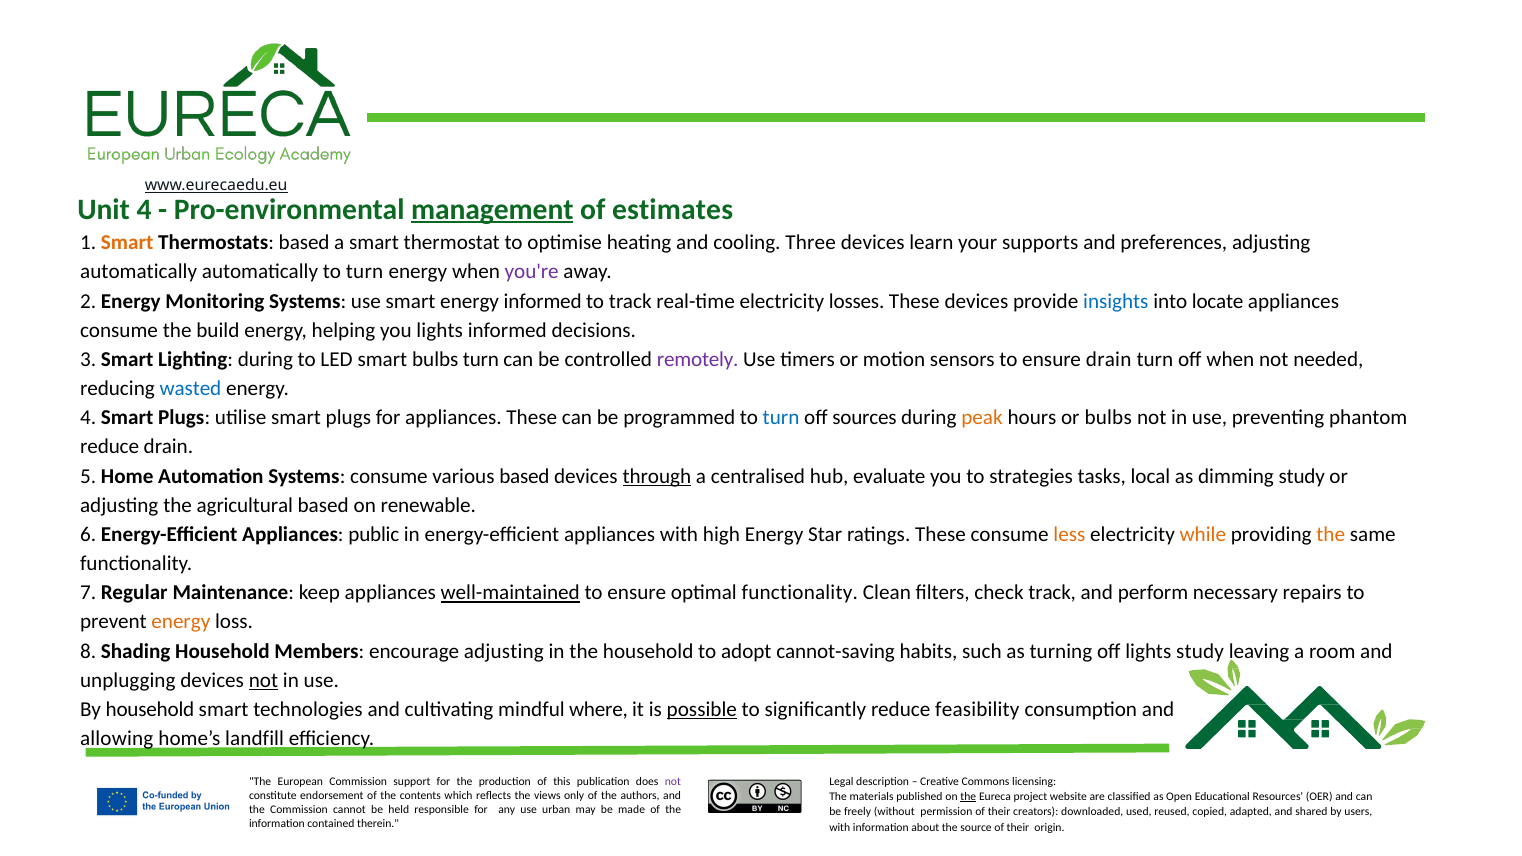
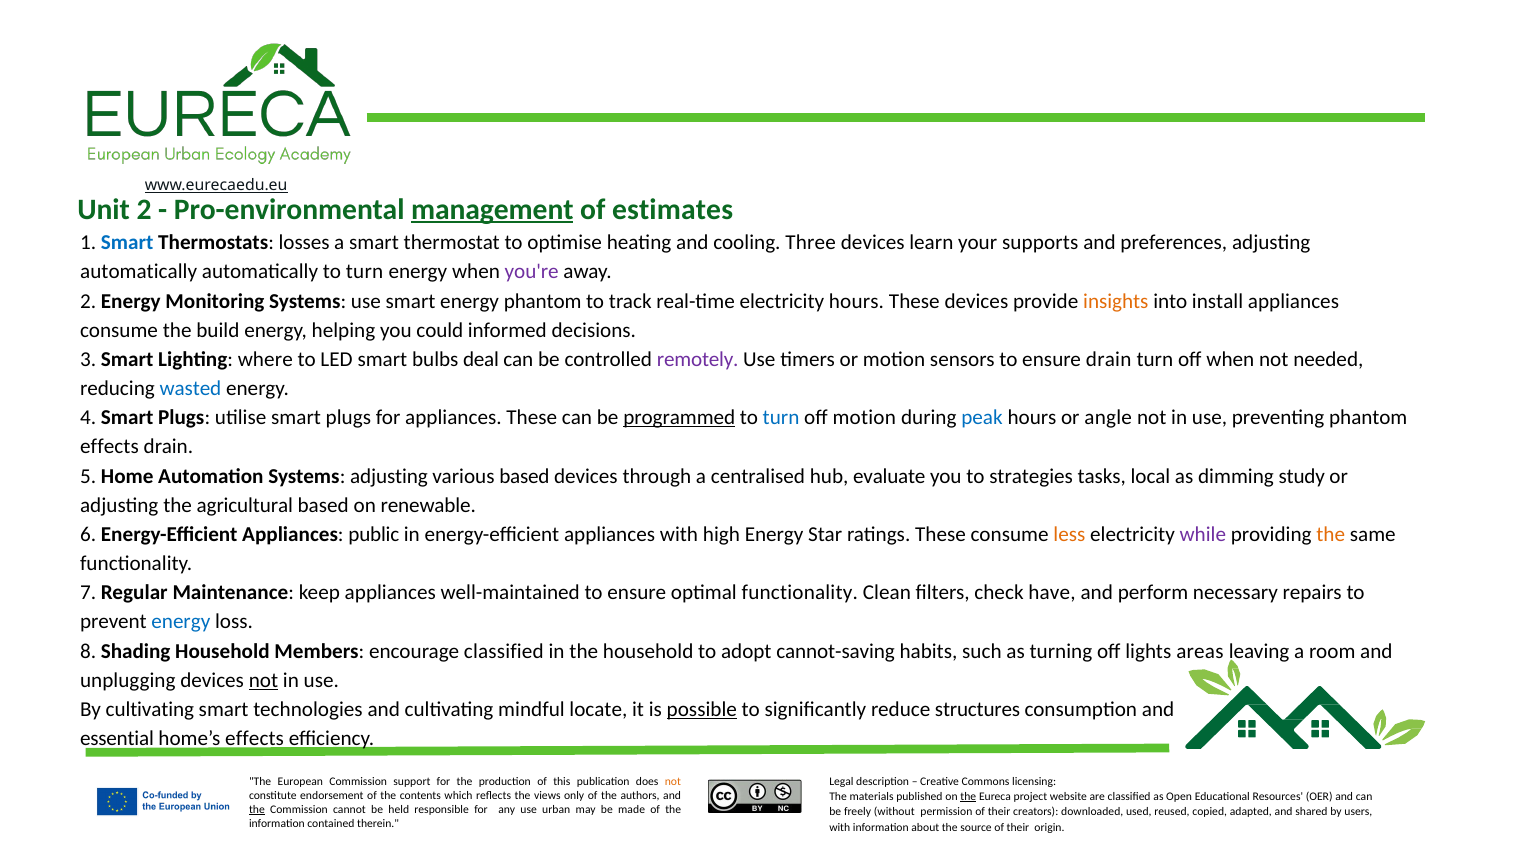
Unit 4: 4 -> 2
Smart at (127, 243) colour: orange -> blue
Thermostats based: based -> losses
energy informed: informed -> phantom
electricity losses: losses -> hours
insights colour: blue -> orange
locate: locate -> install
you lights: lights -> could
Lighting during: during -> where
bulbs turn: turn -> deal
programmed underline: none -> present
off sources: sources -> motion
peak colour: orange -> blue
or bulbs: bulbs -> angle
reduce at (110, 447): reduce -> effects
Systems consume: consume -> adjusting
through underline: present -> none
while colour: orange -> purple
well-maintained underline: present -> none
check track: track -> have
energy at (181, 622) colour: orange -> blue
encourage adjusting: adjusting -> classified
lights study: study -> areas
By household: household -> cultivating
where: where -> locate
feasibility: feasibility -> structures
allowing: allowing -> essential
home’s landfill: landfill -> effects
not at (673, 782) colour: purple -> orange
the at (257, 810) underline: none -> present
